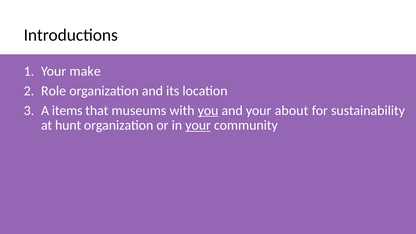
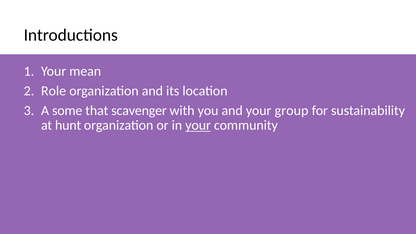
make: make -> mean
items: items -> some
museums: museums -> scavenger
you underline: present -> none
about: about -> group
